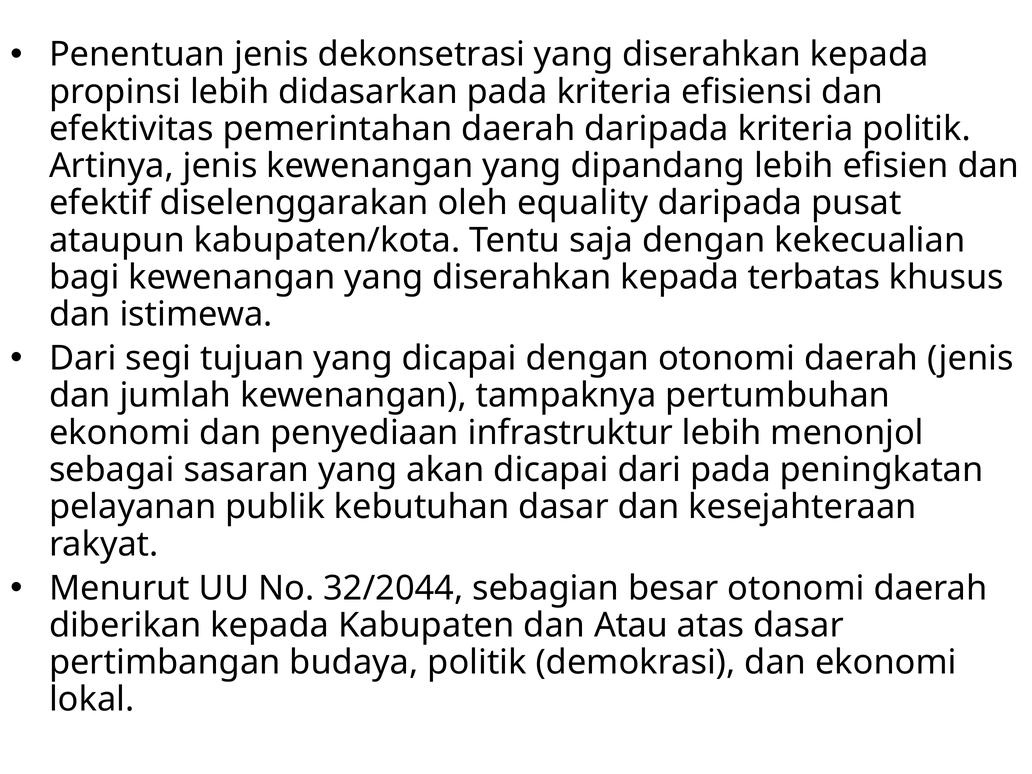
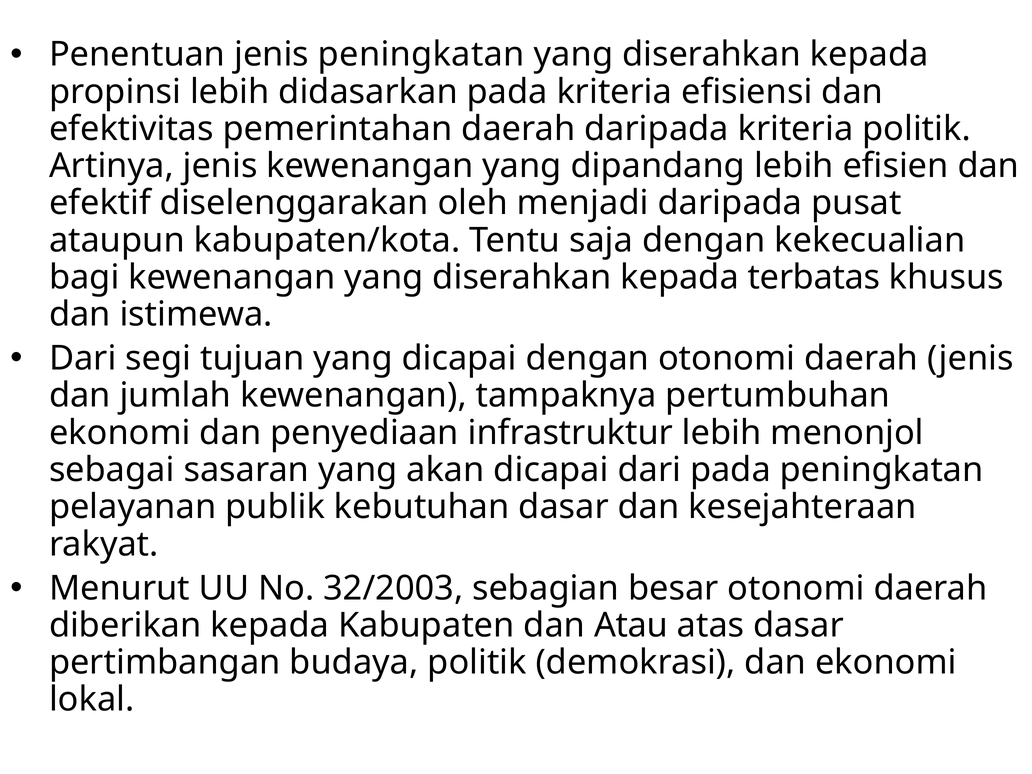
jenis dekonsetrasi: dekonsetrasi -> peningkatan
equality: equality -> menjadi
32/2044: 32/2044 -> 32/2003
